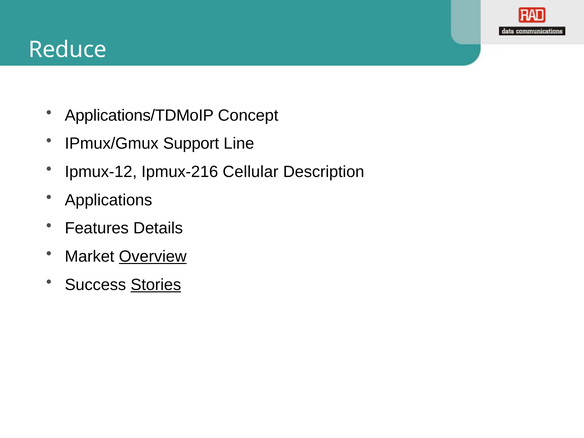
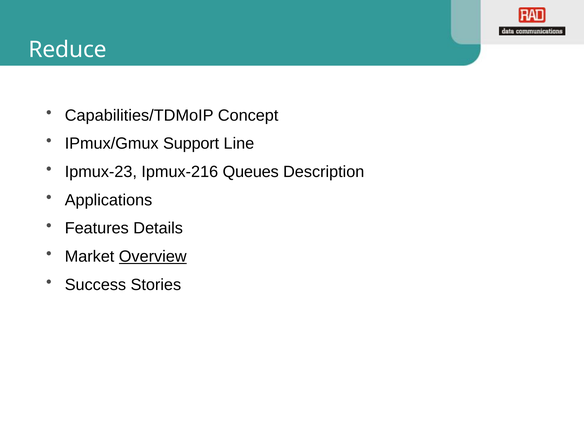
Applications/TDMoIP: Applications/TDMoIP -> Capabilities/TDMoIP
Ipmux-12: Ipmux-12 -> Ipmux-23
Cellular: Cellular -> Queues
Stories underline: present -> none
